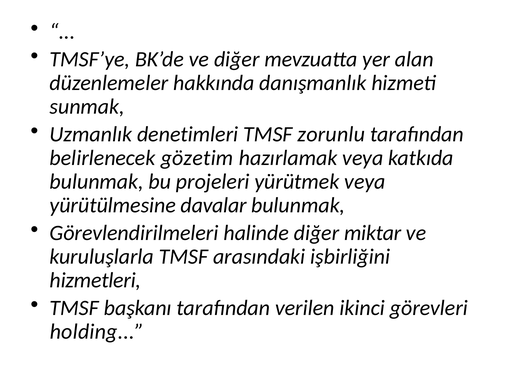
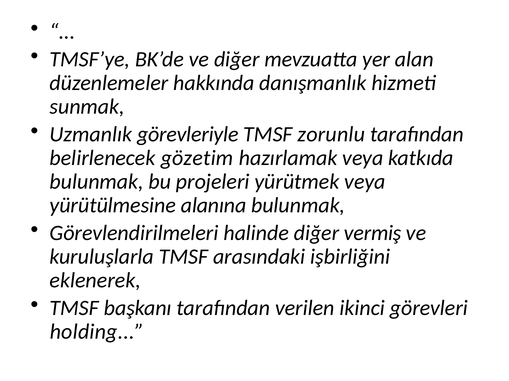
denetimleri: denetimleri -> görevleriyle
davalar: davalar -> alanına
miktar: miktar -> vermiş
hizmetleri: hizmetleri -> eklenerek
